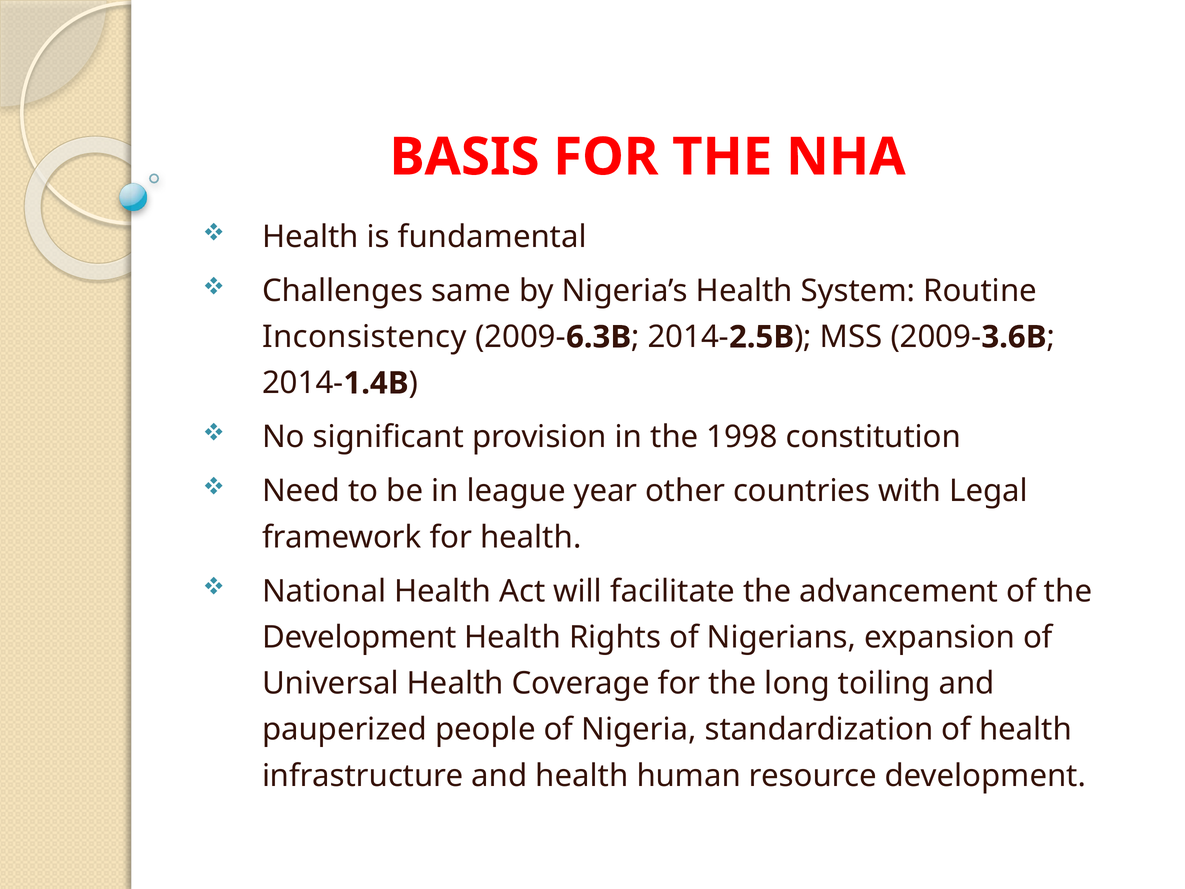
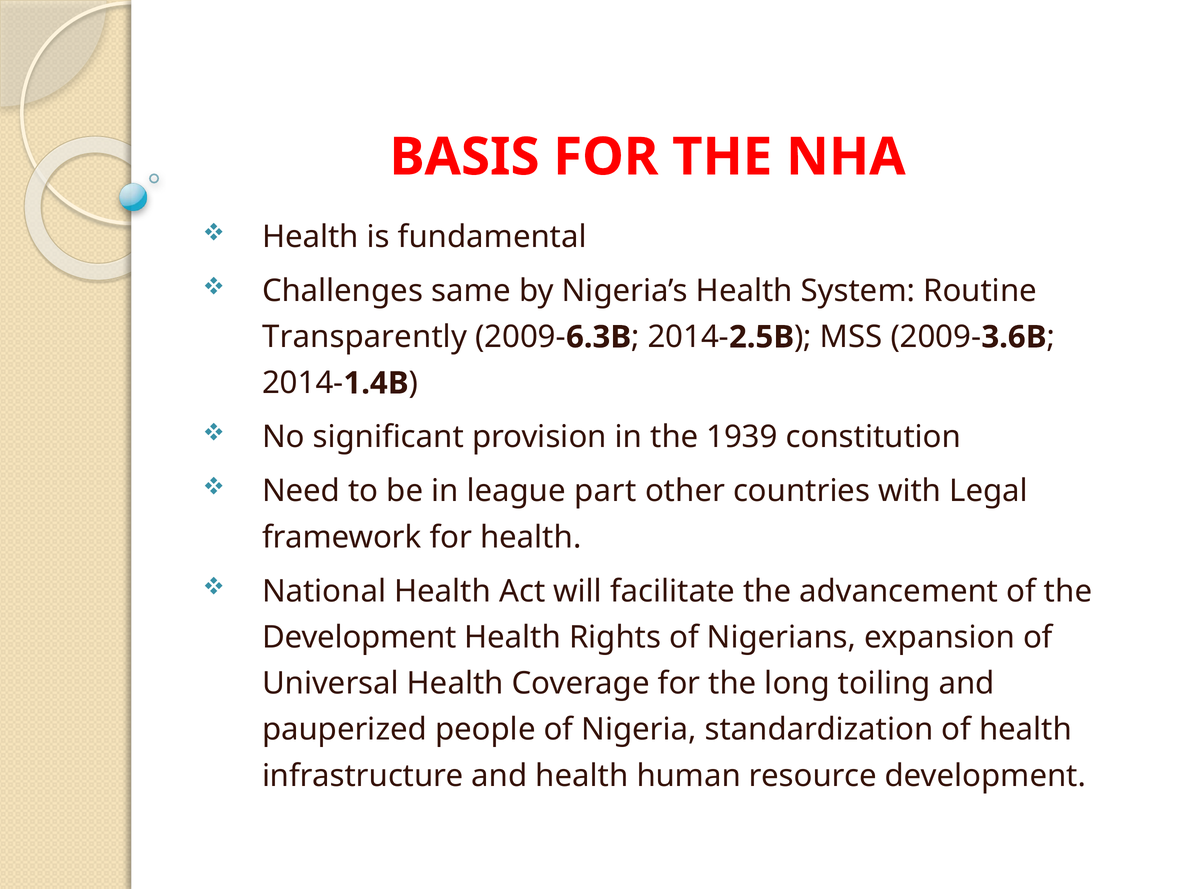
Inconsistency: Inconsistency -> Transparently
1998: 1998 -> 1939
year: year -> part
